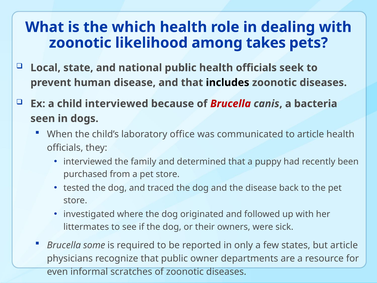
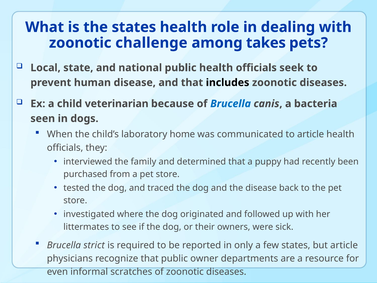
the which: which -> states
likelihood: likelihood -> challenge
child interviewed: interviewed -> veterinarian
Brucella at (231, 104) colour: red -> blue
office: office -> home
some: some -> strict
